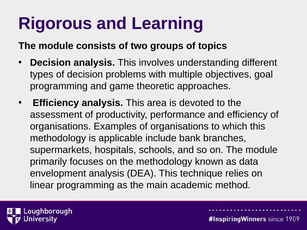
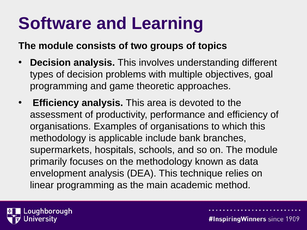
Rigorous: Rigorous -> Software
